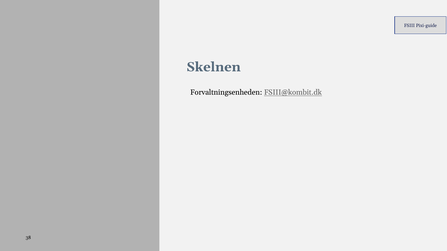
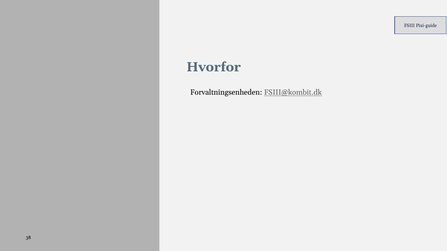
Skelnen: Skelnen -> Hvorfor
